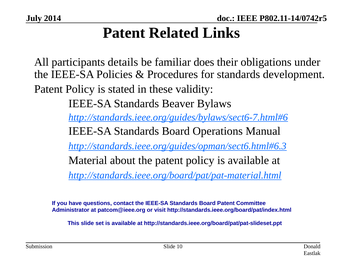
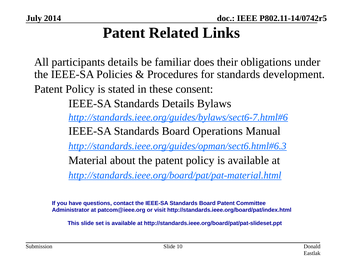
validity: validity -> consent
Standards Beaver: Beaver -> Details
